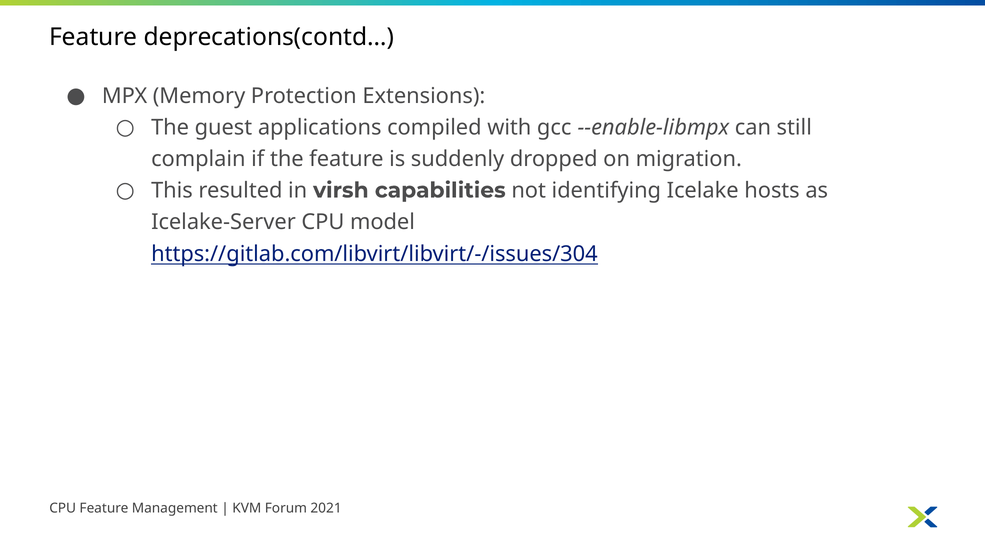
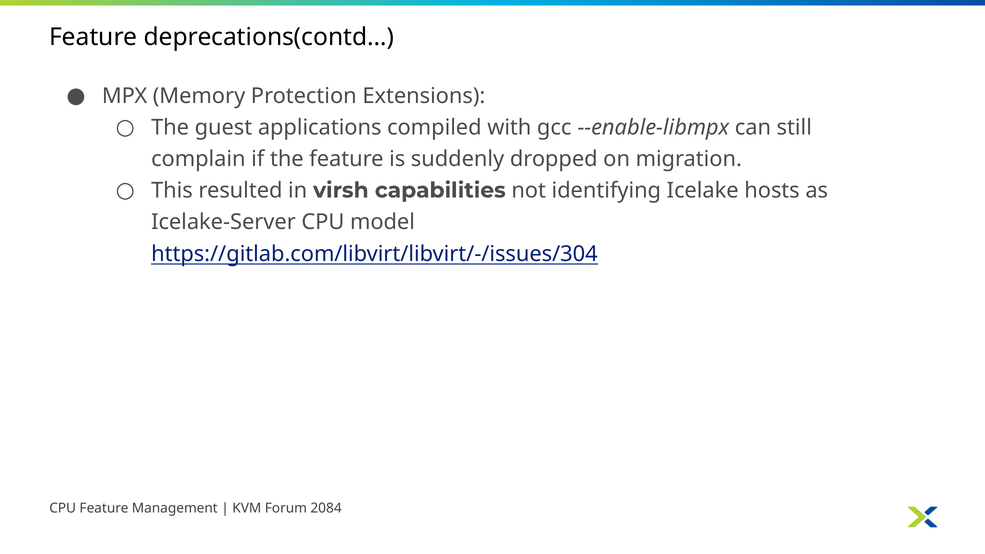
2021: 2021 -> 2084
